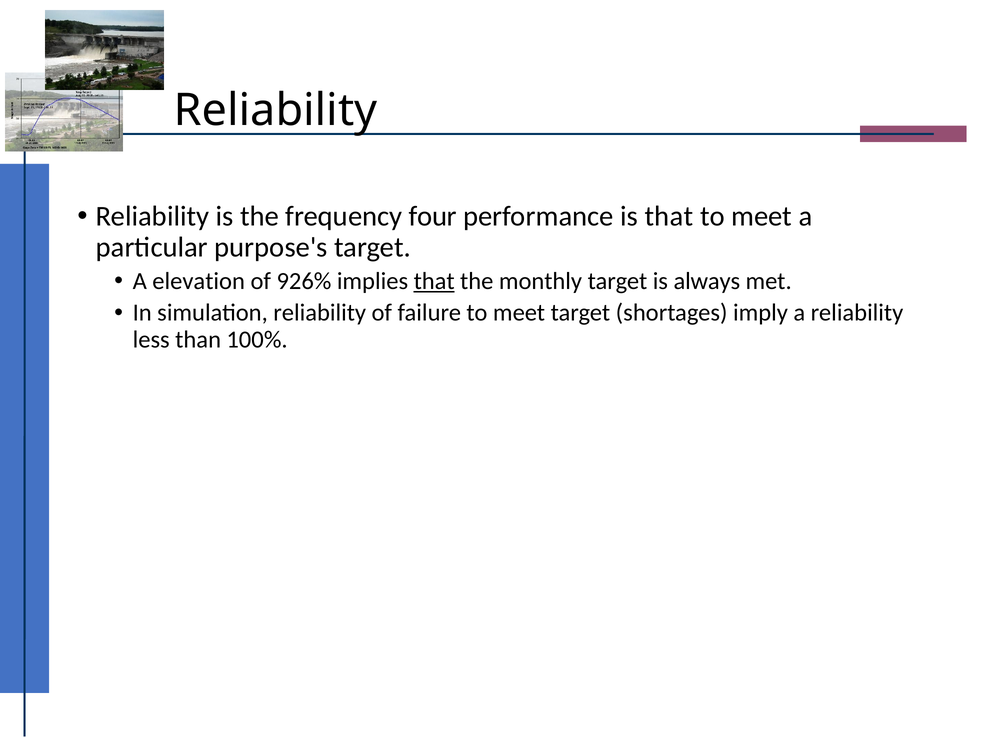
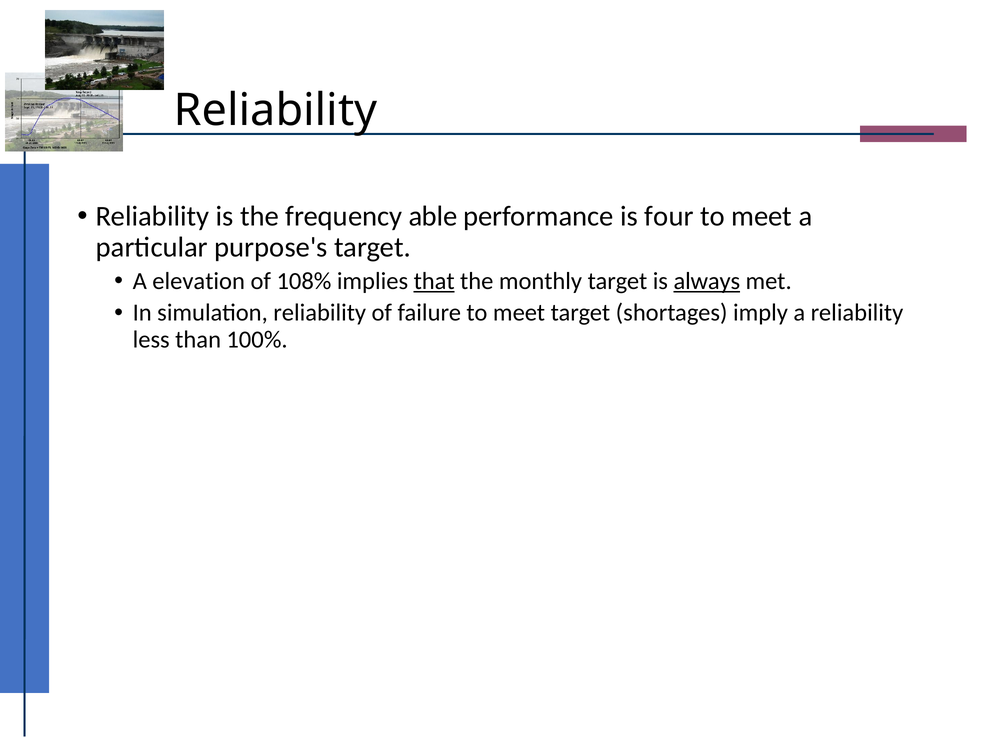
four: four -> able
is that: that -> four
926%: 926% -> 108%
always underline: none -> present
